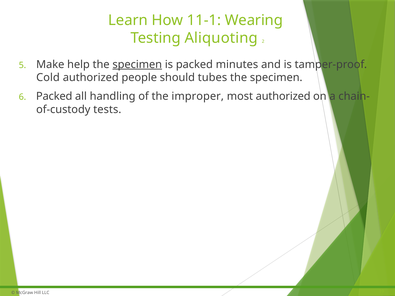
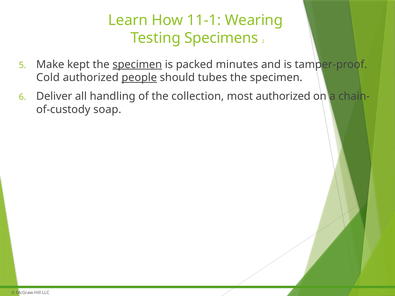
Aliquoting: Aliquoting -> Specimens
help: help -> kept
people underline: none -> present
Packed at (54, 96): Packed -> Deliver
improper: improper -> collection
tests: tests -> soap
